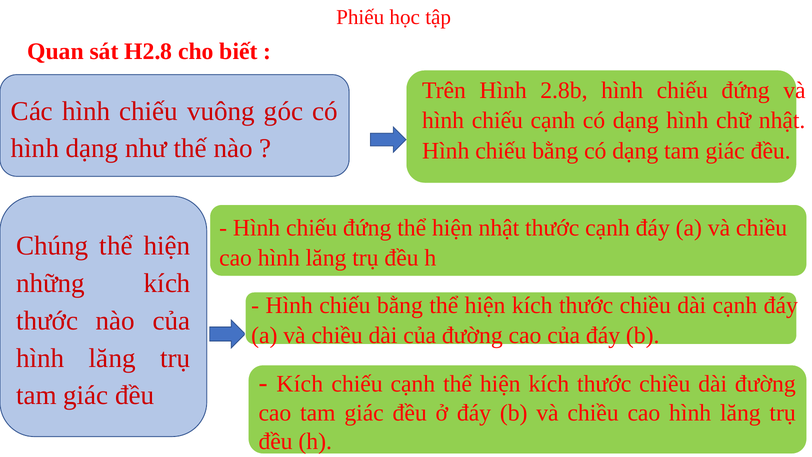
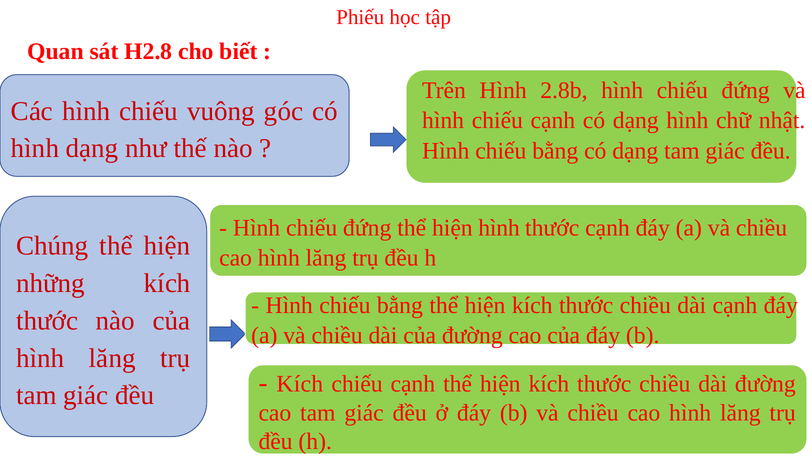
hiện nhật: nhật -> hình
